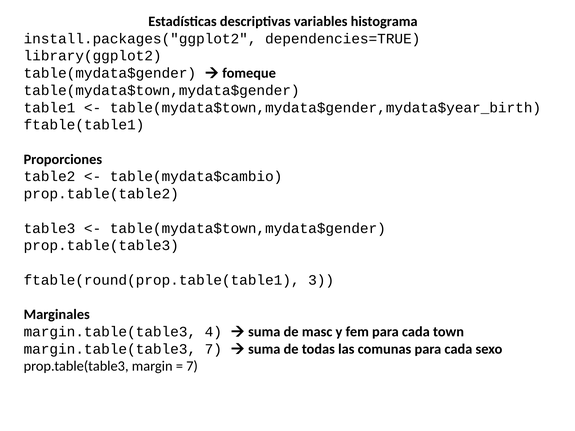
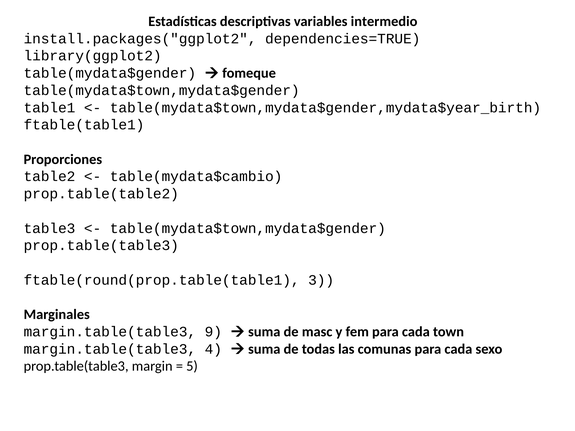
histograma: histograma -> intermedio
4: 4 -> 9
margin.table(table3 7: 7 -> 4
7 at (192, 366): 7 -> 5
